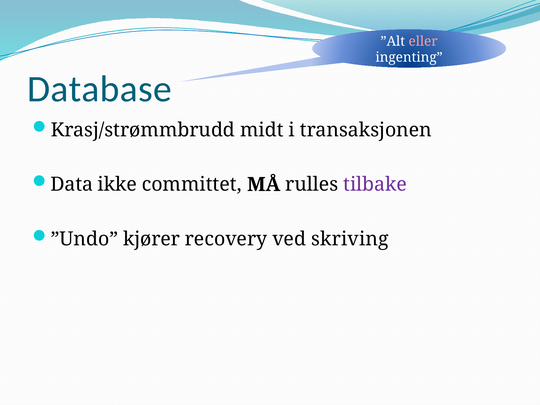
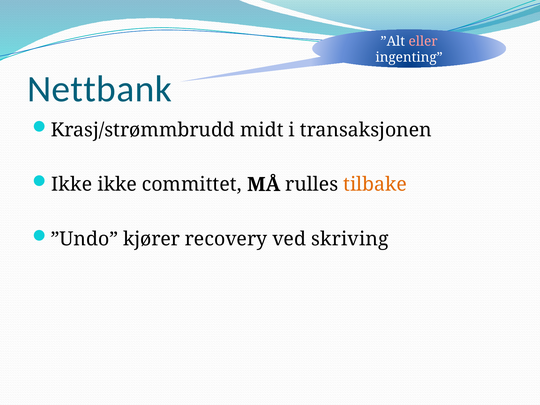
Database: Database -> Nettbank
Data at (72, 185): Data -> Ikke
tilbake colour: purple -> orange
